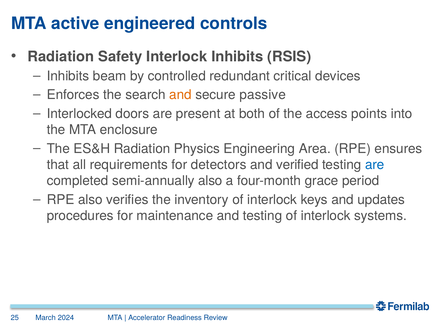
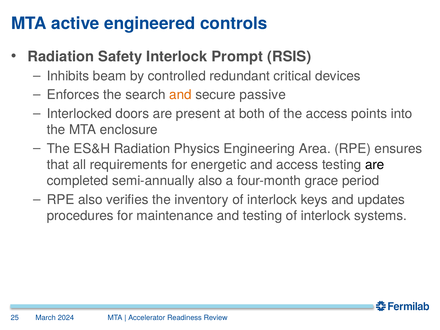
Interlock Inhibits: Inhibits -> Prompt
detectors: detectors -> energetic
and verified: verified -> access
are at (375, 165) colour: blue -> black
